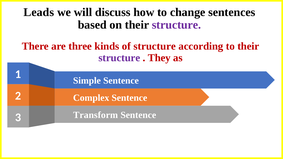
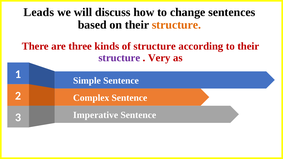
structure at (176, 25) colour: purple -> orange
They: They -> Very
Transform: Transform -> Imperative
